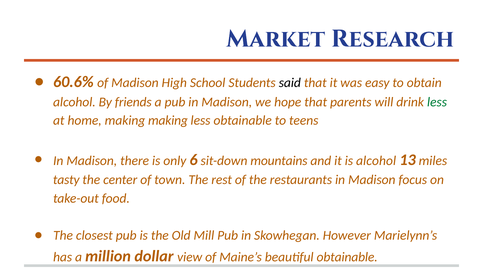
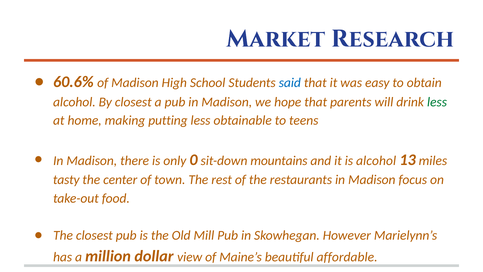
said colour: black -> blue
By friends: friends -> closest
making making: making -> putting
6: 6 -> 0
beautiful obtainable: obtainable -> affordable
